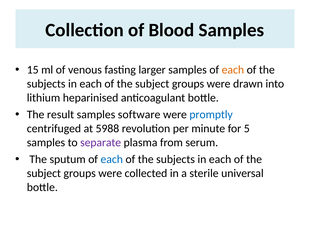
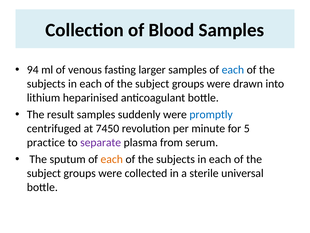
15: 15 -> 94
each at (233, 70) colour: orange -> blue
software: software -> suddenly
5988: 5988 -> 7450
samples at (46, 142): samples -> practice
each at (112, 159) colour: blue -> orange
